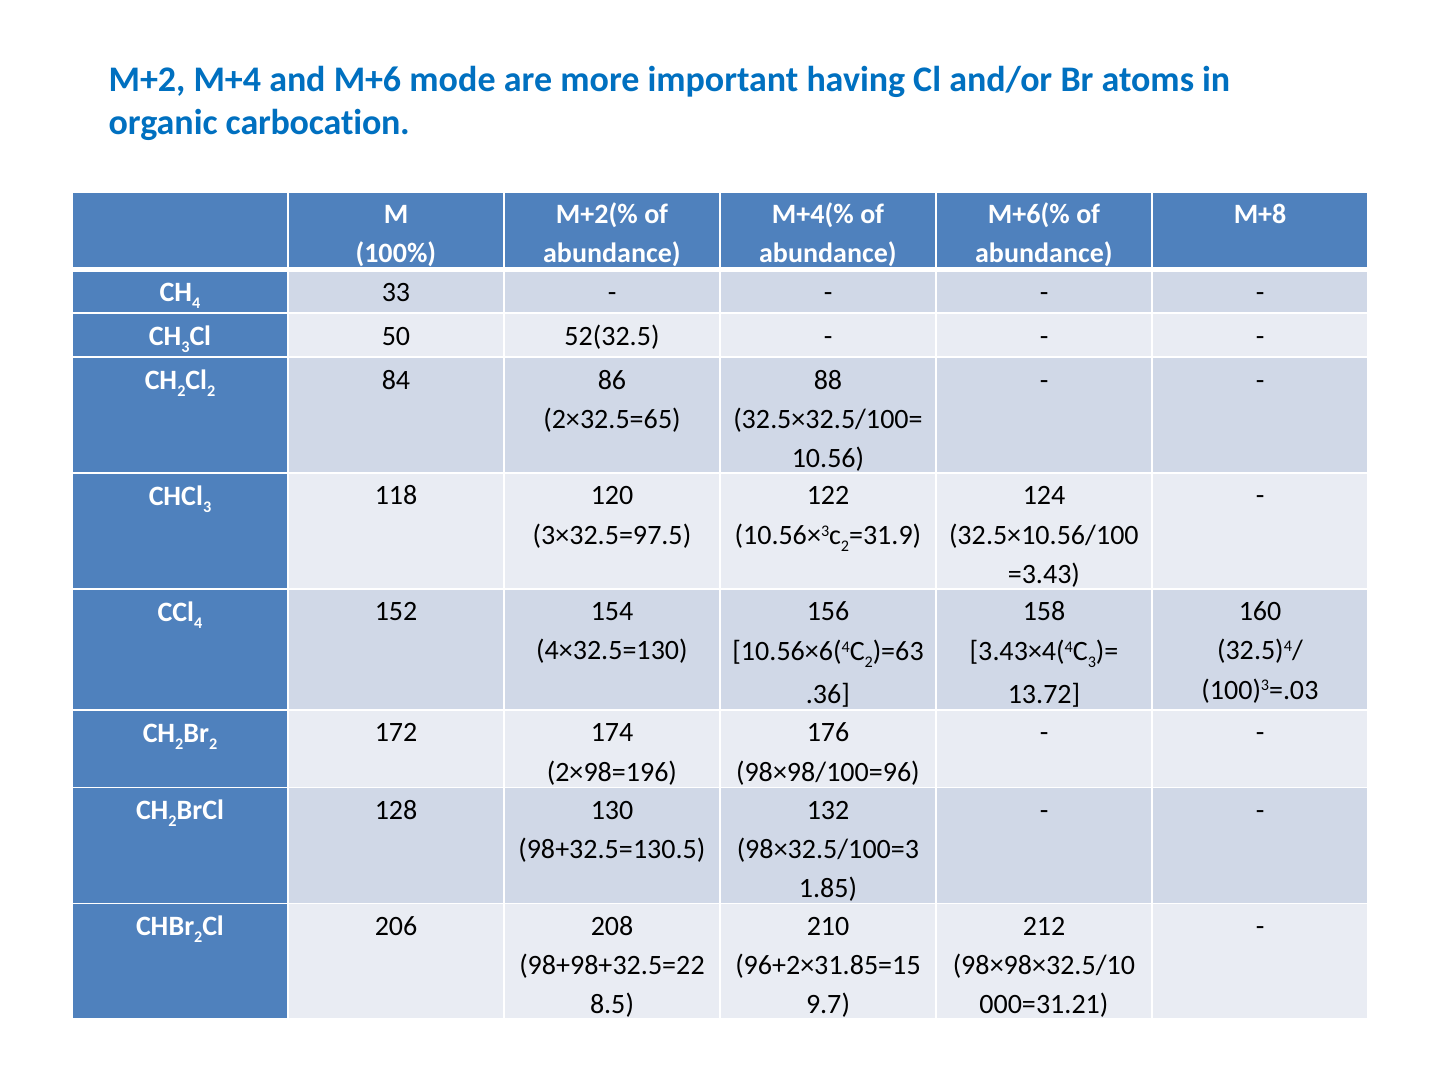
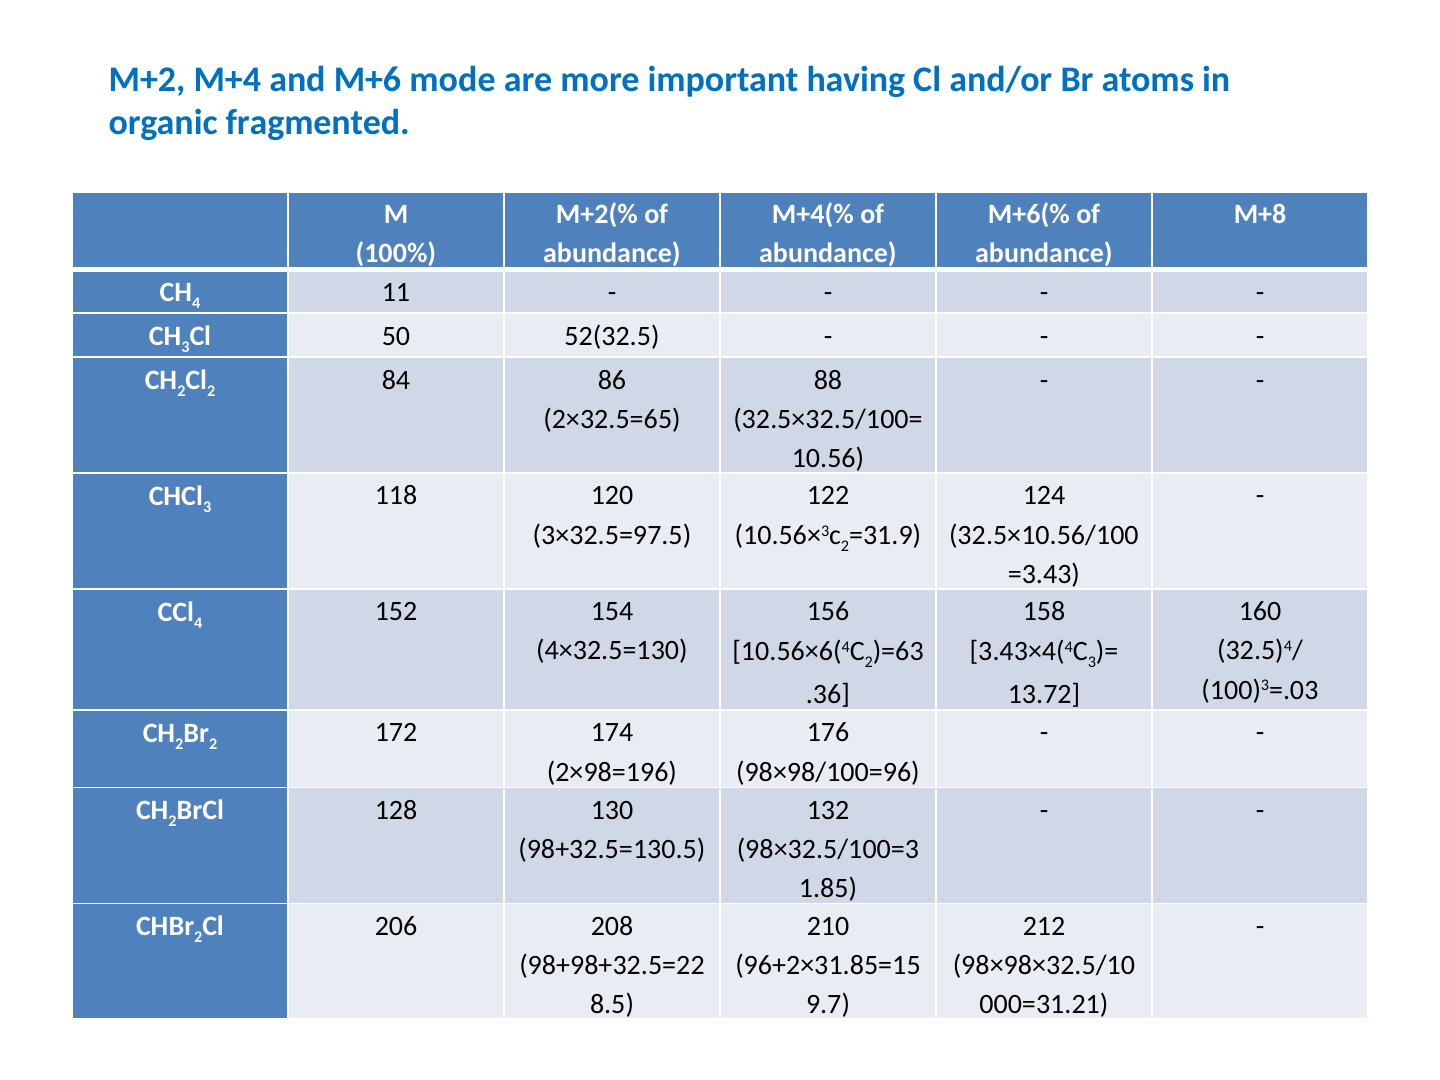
carbocation: carbocation -> fragmented
33: 33 -> 11
